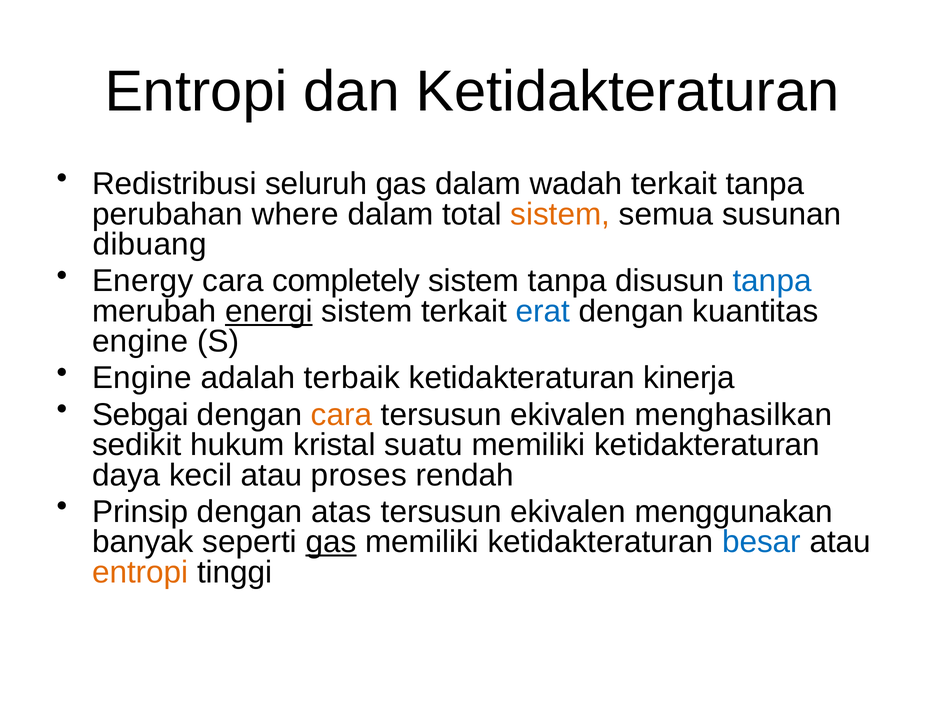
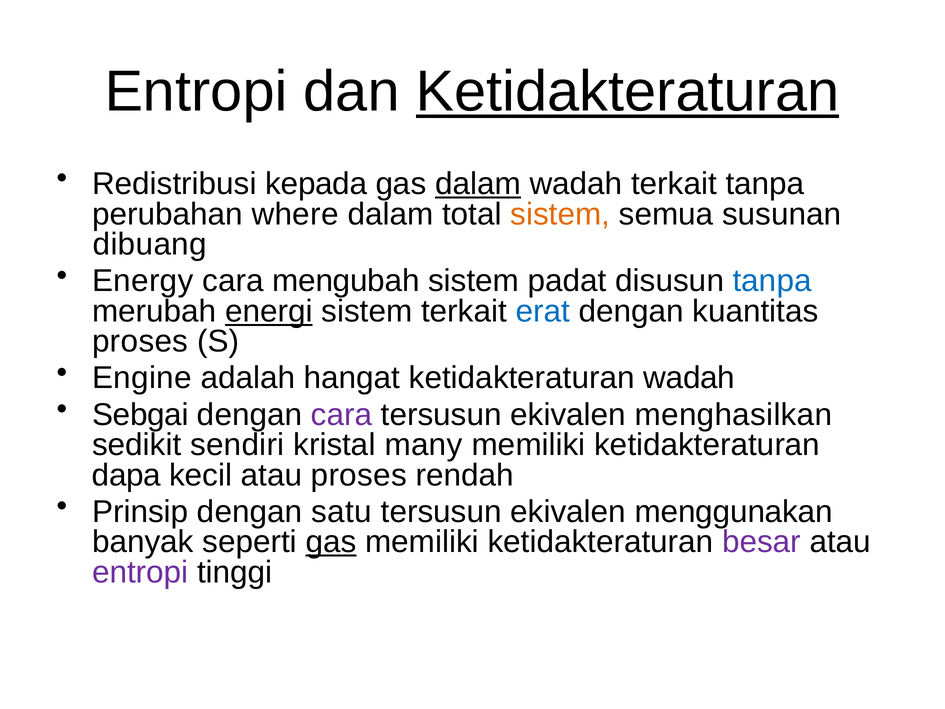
Ketidakteraturan at (628, 91) underline: none -> present
seluruh: seluruh -> kepada
dalam at (478, 184) underline: none -> present
completely: completely -> mengubah
sistem tanpa: tanpa -> padat
engine at (140, 341): engine -> proses
terbaik: terbaik -> hangat
ketidakteraturan kinerja: kinerja -> wadah
cara at (341, 414) colour: orange -> purple
hukum: hukum -> sendiri
suatu: suatu -> many
daya: daya -> dapa
atas: atas -> satu
besar colour: blue -> purple
entropi at (140, 572) colour: orange -> purple
